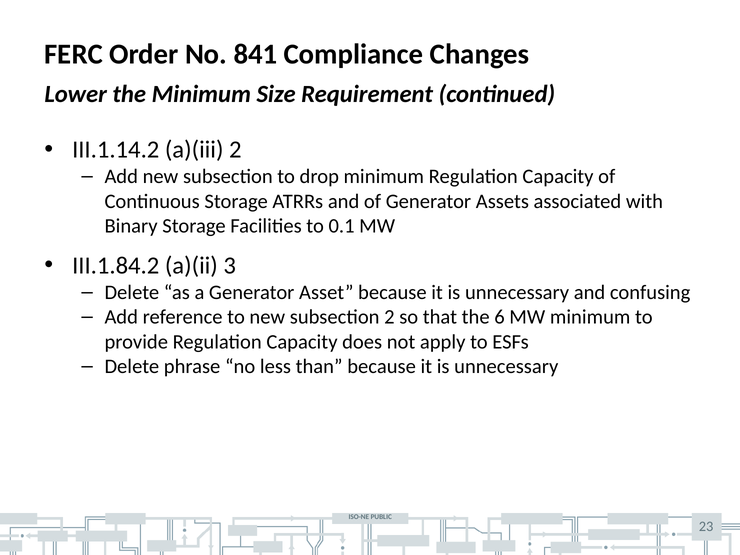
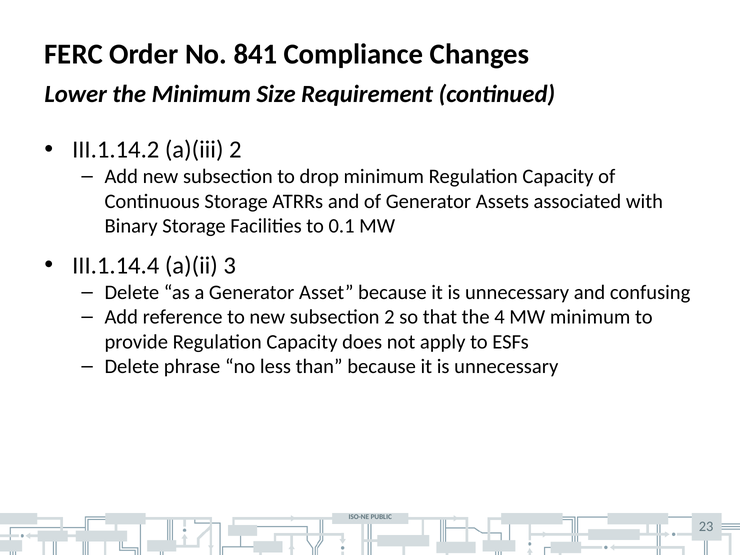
III.1.84.2: III.1.84.2 -> III.1.14.4
6: 6 -> 4
